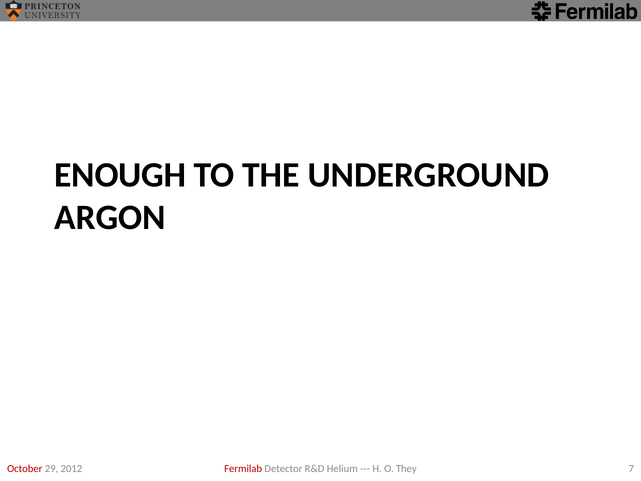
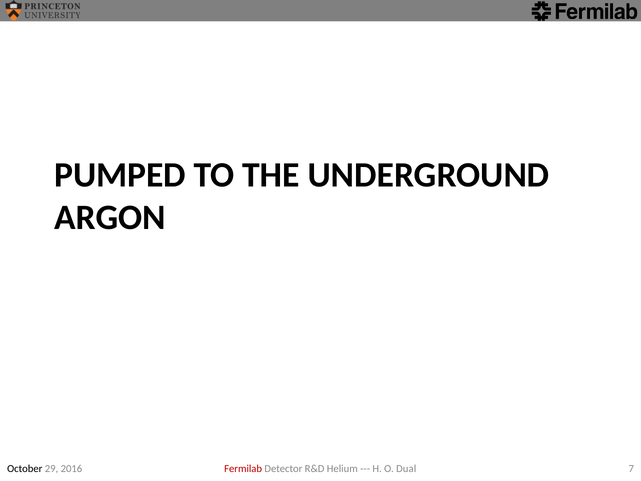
ENOUGH: ENOUGH -> PUMPED
They: They -> Dual
October colour: red -> black
2012: 2012 -> 2016
